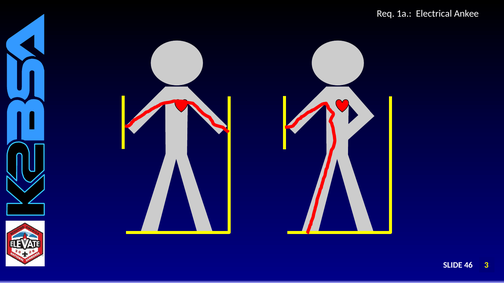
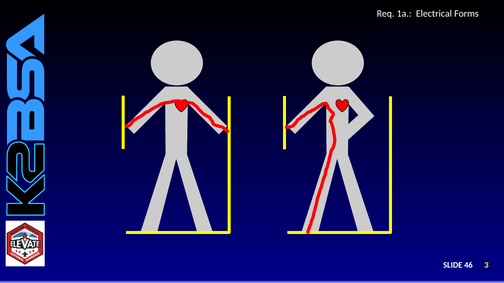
Ankee: Ankee -> Forms
